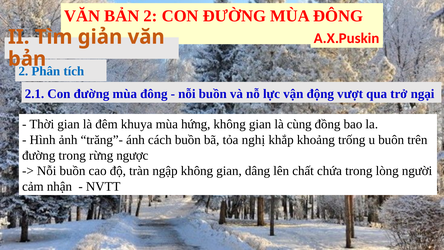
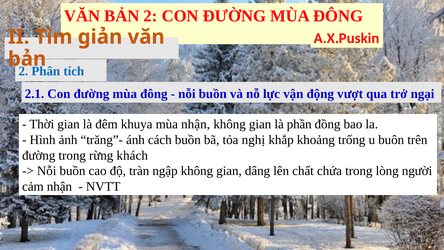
mùa hứng: hứng -> nhận
cùng: cùng -> phần
ngược: ngược -> khách
